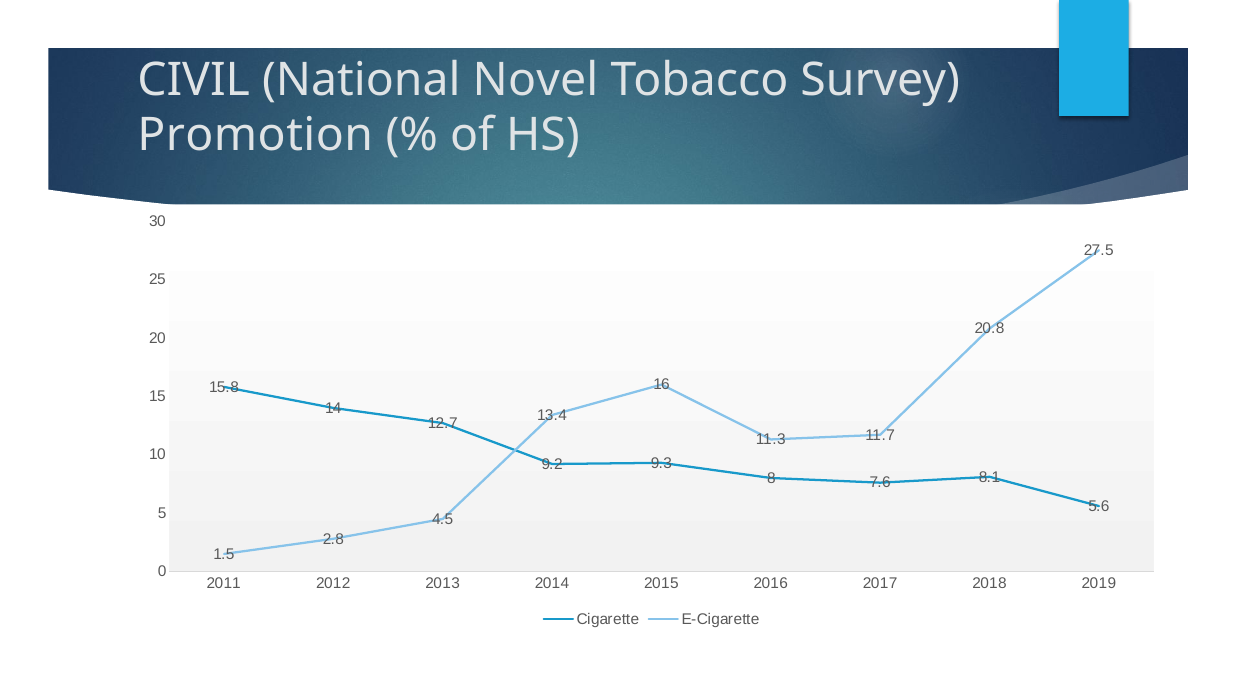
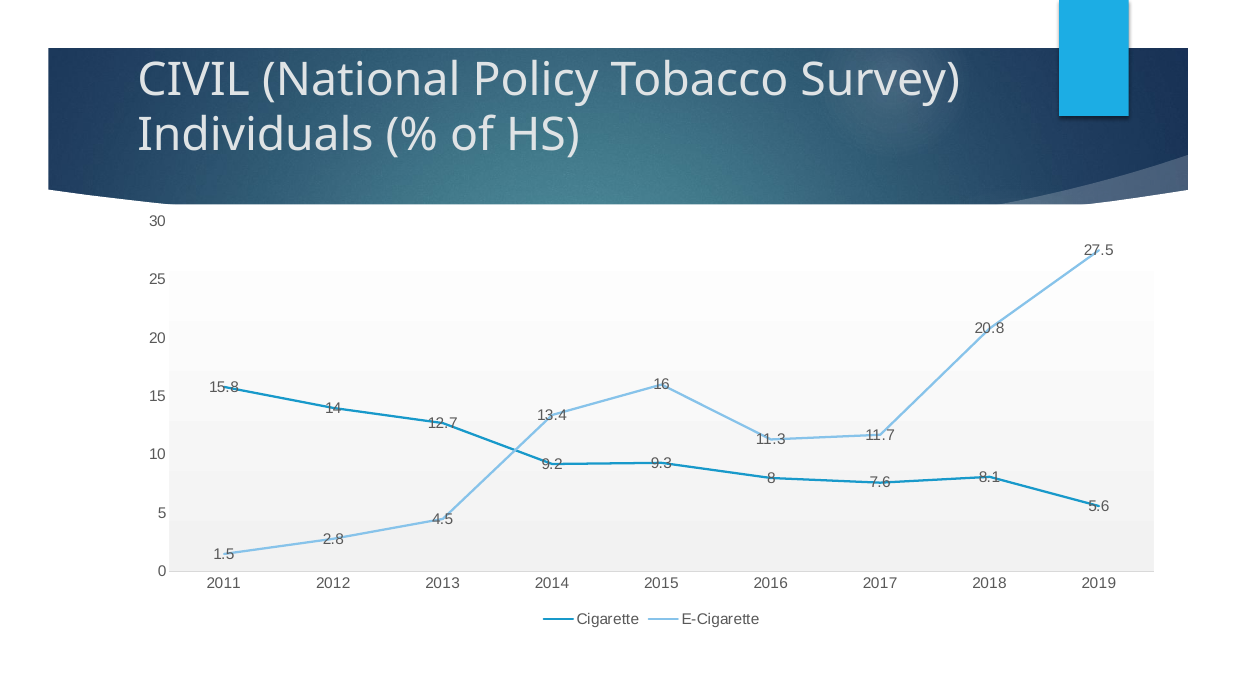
Novel: Novel -> Policy
Promotion: Promotion -> Individuals
